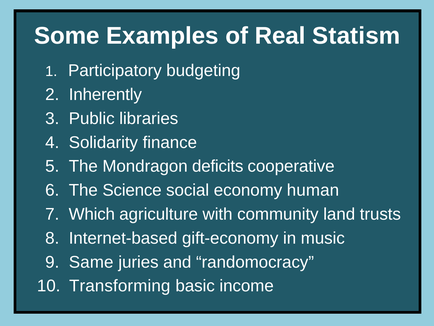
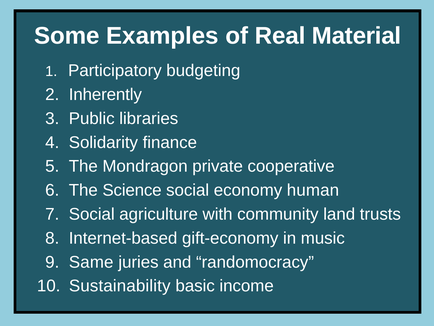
Statism: Statism -> Material
deficits: deficits -> private
Which at (92, 214): Which -> Social
Transforming: Transforming -> Sustainability
